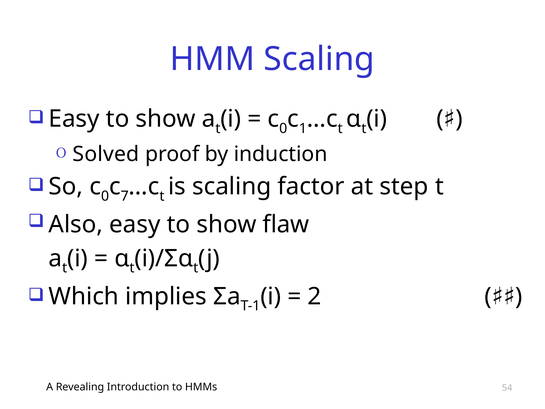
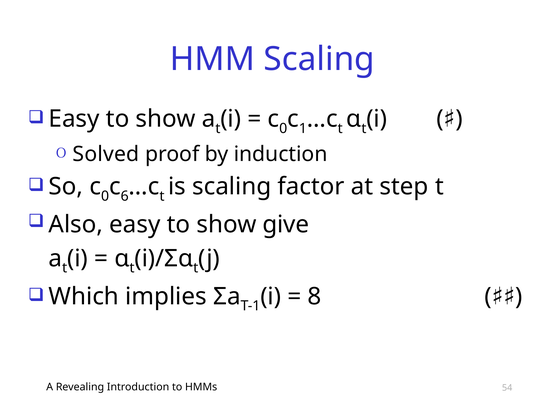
7: 7 -> 6
flaw: flaw -> give
2: 2 -> 8
